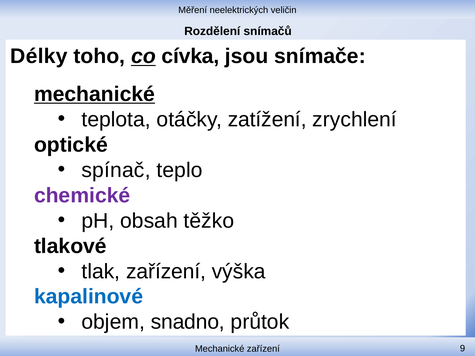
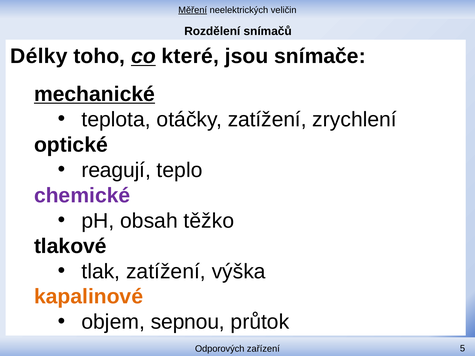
Měření underline: none -> present
cívka: cívka -> které
spínač: spínač -> reagují
tlak zařízení: zařízení -> zatížení
kapalinové colour: blue -> orange
snadno: snadno -> sepnou
Mechanické at (220, 349): Mechanické -> Odporových
9: 9 -> 5
